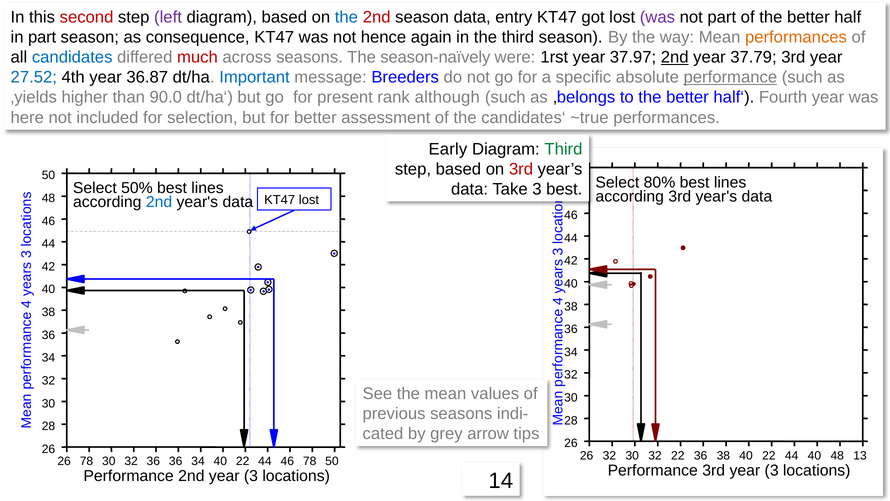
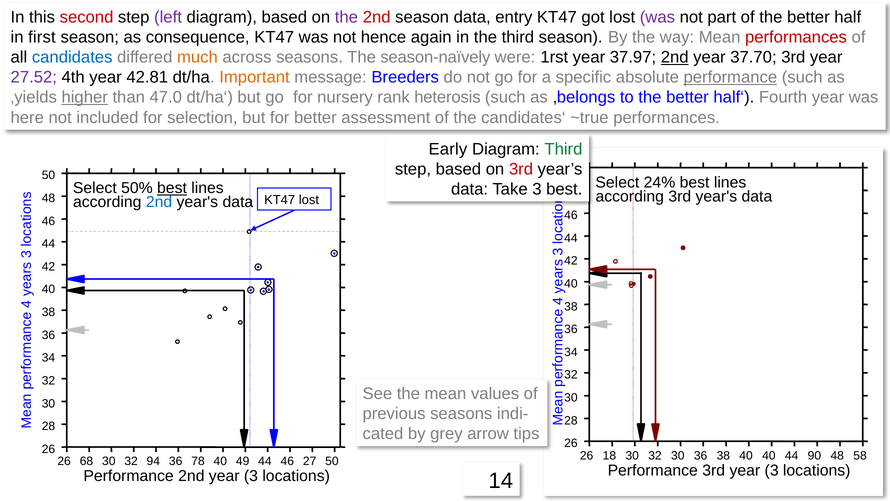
the at (346, 17) colour: blue -> purple
in part: part -> first
performances at (796, 37) colour: orange -> red
much colour: red -> orange
37.79: 37.79 -> 37.70
27.52 colour: blue -> purple
36.87: 36.87 -> 42.81
Important colour: blue -> orange
higher underline: none -> present
90.0: 90.0 -> 47.0
present: present -> nursery
although: although -> heterosis
80%: 80% -> 24%
best at (172, 188) underline: none -> present
26 32: 32 -> 18
32 22: 22 -> 30
38 40 22: 22 -> 40
44 40: 40 -> 90
13: 13 -> 58
26 78: 78 -> 68
32 36: 36 -> 94
36 34: 34 -> 78
22 at (243, 461): 22 -> 49
46 78: 78 -> 27
